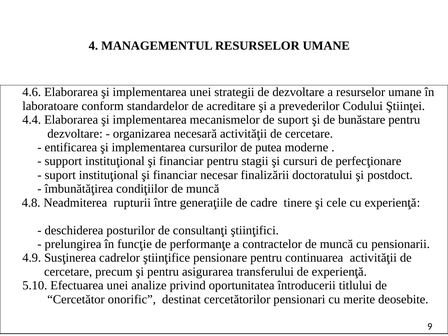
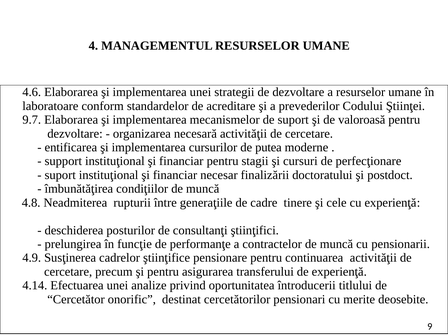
4.4: 4.4 -> 9.7
bunăstare: bunăstare -> valoroasă
5.10: 5.10 -> 4.14
